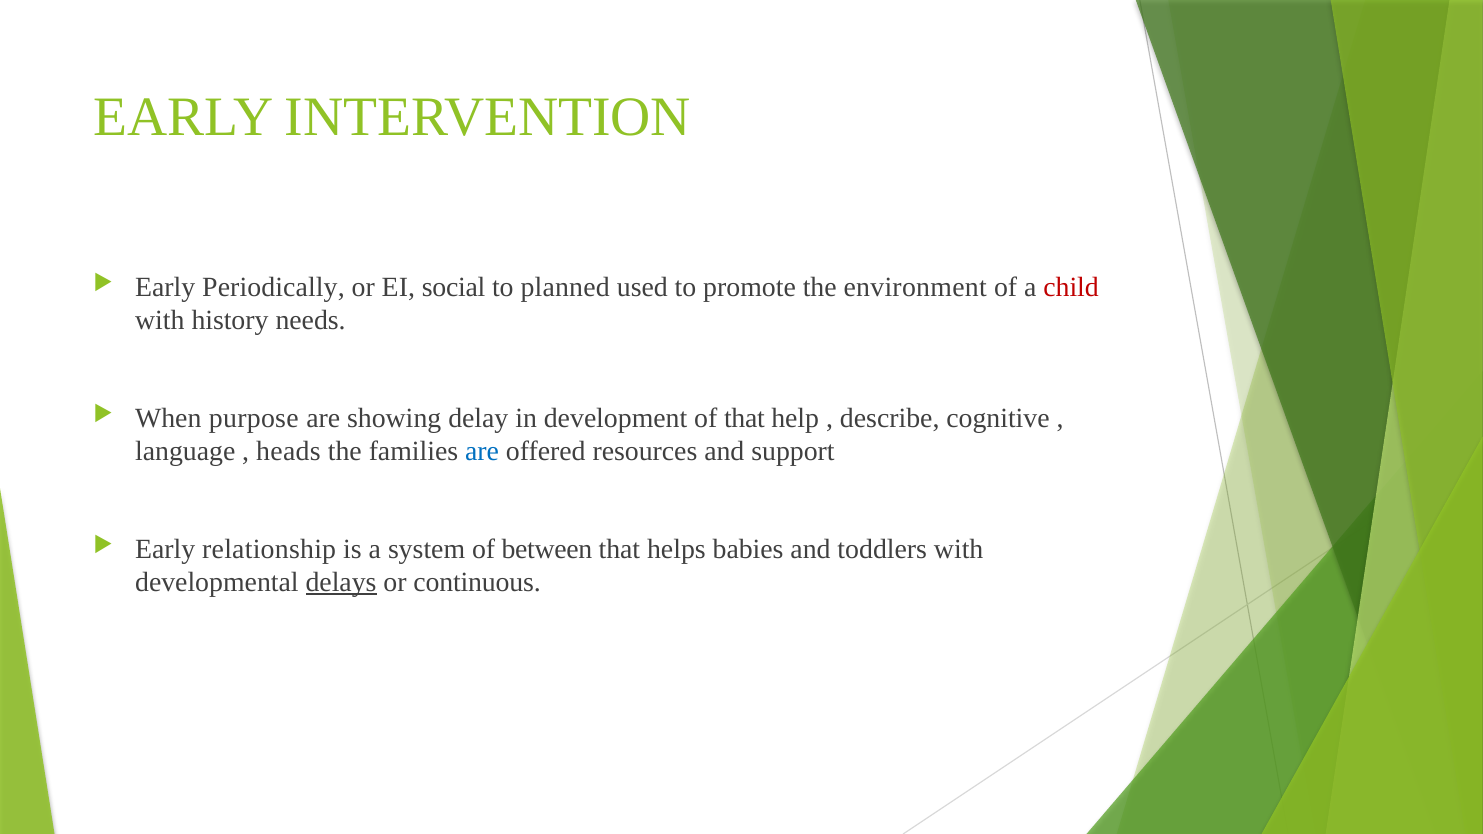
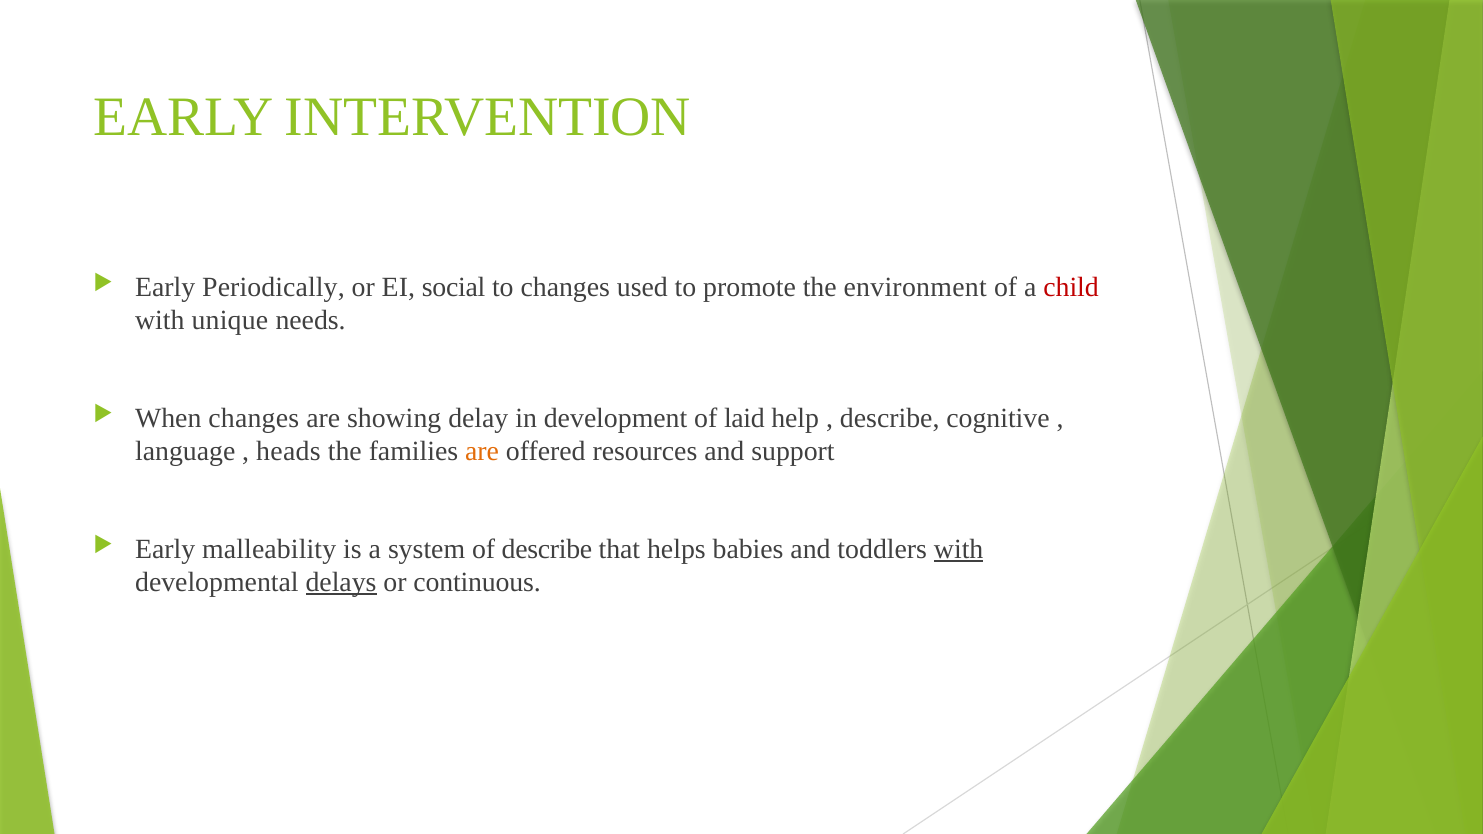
to planned: planned -> changes
history: history -> unique
When purpose: purpose -> changes
of that: that -> laid
are at (482, 451) colour: blue -> orange
relationship: relationship -> malleability
of between: between -> describe
with at (959, 549) underline: none -> present
